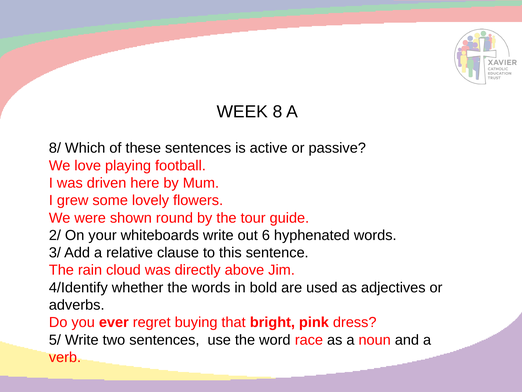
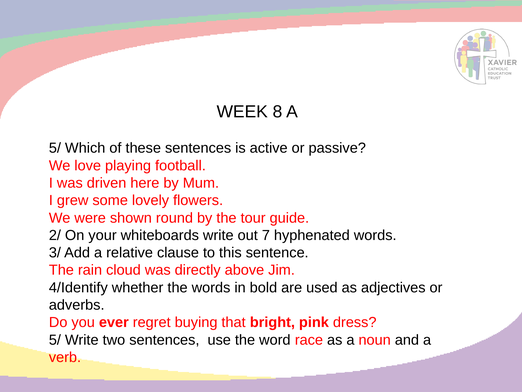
8/ at (55, 148): 8/ -> 5/
6: 6 -> 7
